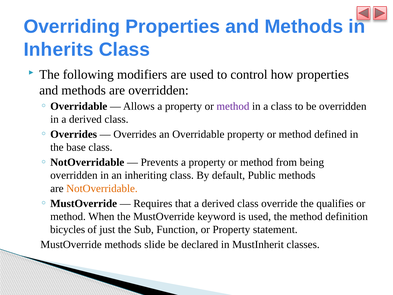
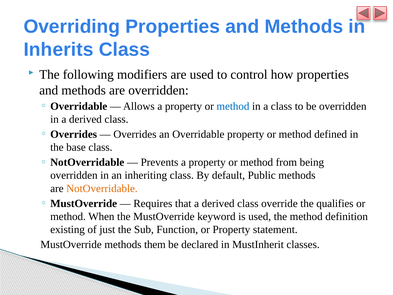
method at (233, 106) colour: purple -> blue
bicycles: bicycles -> existing
slide: slide -> them
